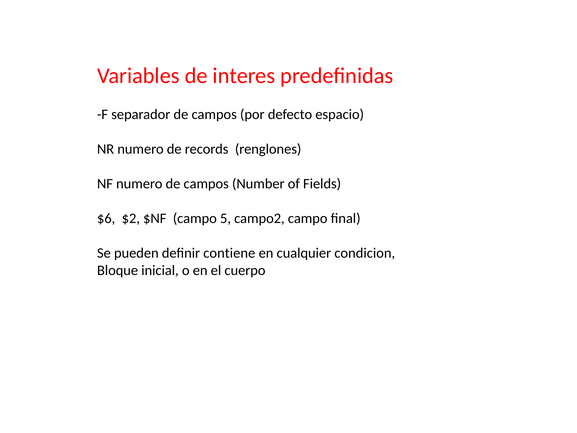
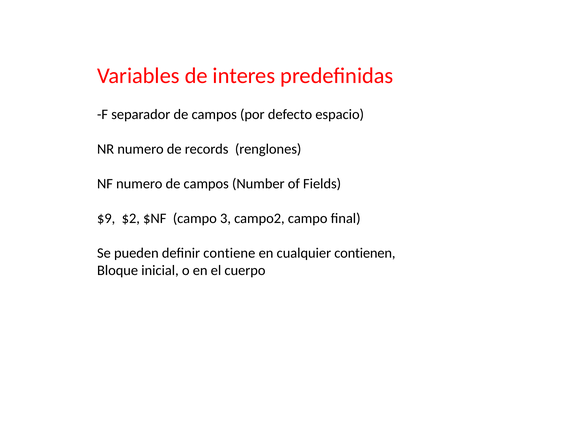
$6: $6 -> $9
5: 5 -> 3
condicion: condicion -> contienen
